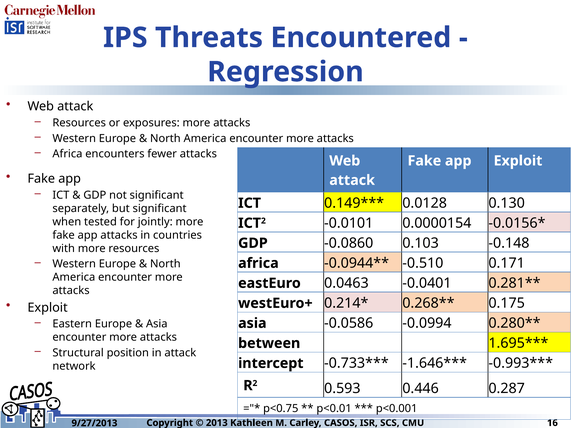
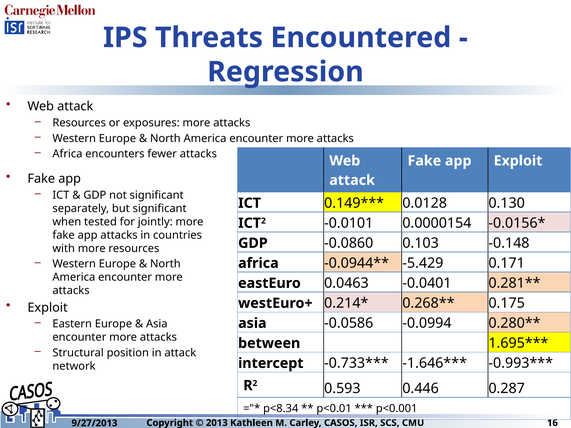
-0.510: -0.510 -> -5.429
p<0.75: p<0.75 -> p<8.34
